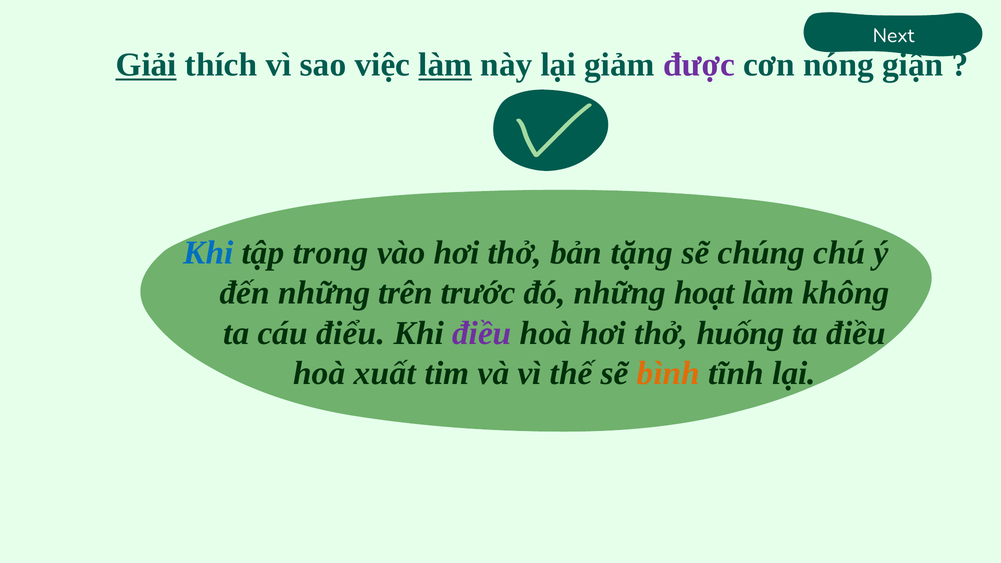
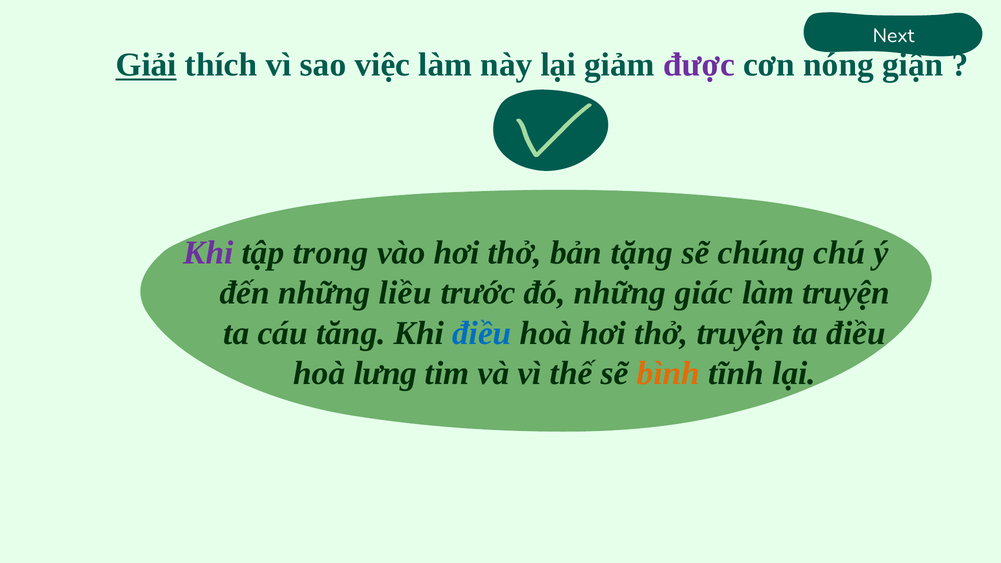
làm at (445, 65) underline: present -> none
Khi at (208, 253) colour: blue -> purple
trên: trên -> liều
hoạt: hoạt -> giác
làm không: không -> truyện
điểu: điểu -> tăng
điều at (482, 333) colour: purple -> blue
thở huống: huống -> truyện
xuất: xuất -> lưng
